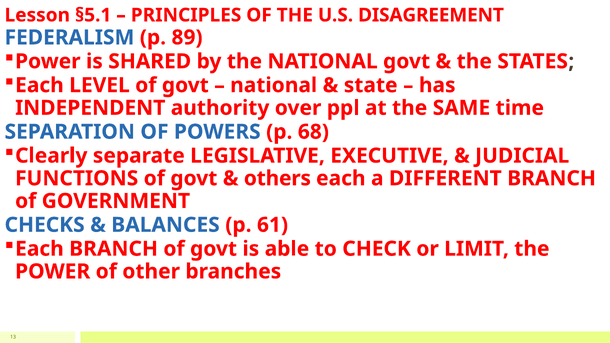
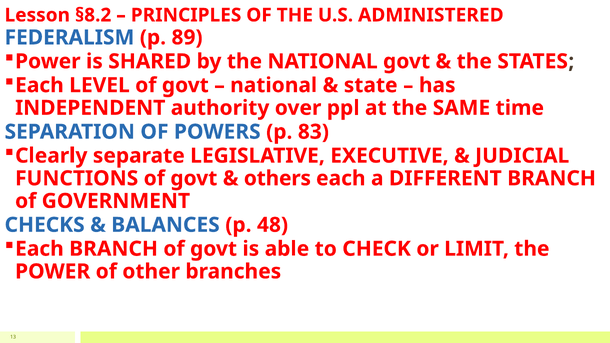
§5.1: §5.1 -> §8.2
DISAGREEMENT: DISAGREEMENT -> ADMINISTERED
68: 68 -> 83
61: 61 -> 48
